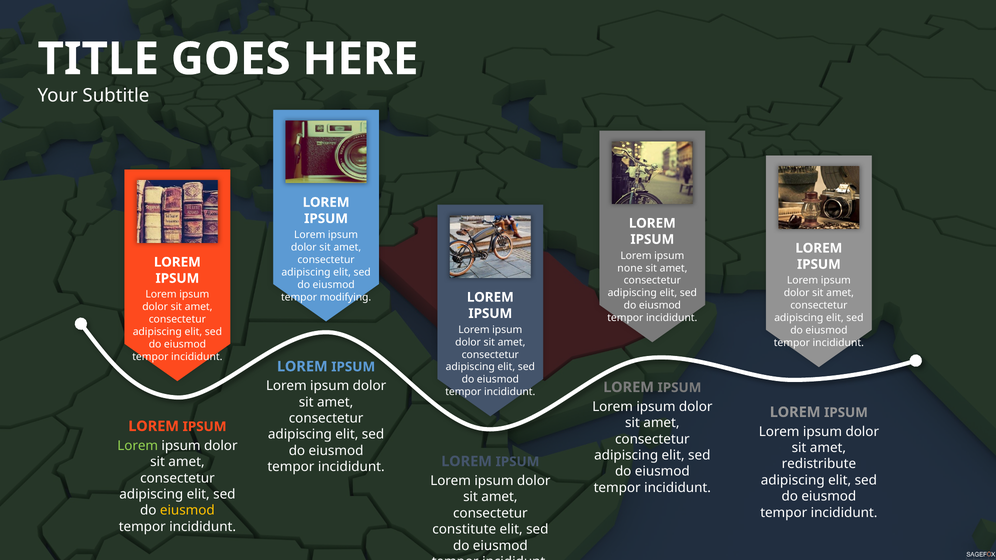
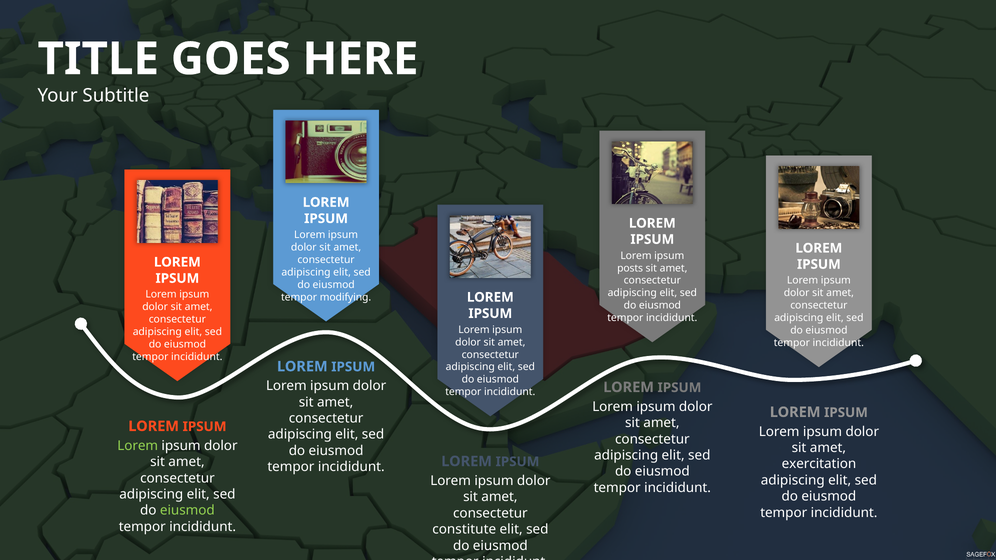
none: none -> posts
redistribute: redistribute -> exercitation
eiusmod at (187, 511) colour: yellow -> light green
